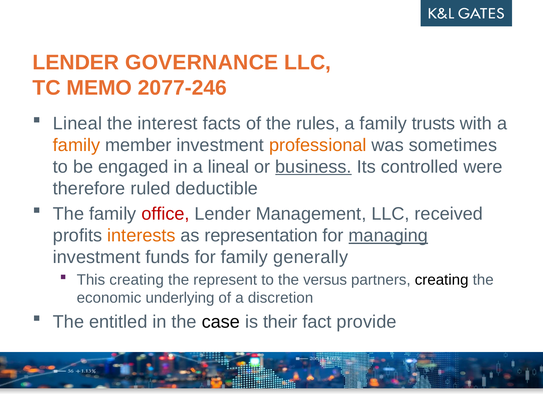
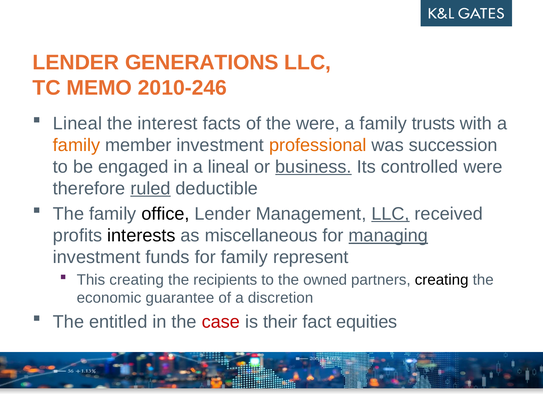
GOVERNANCE: GOVERNANCE -> GENERATIONS
2077-246: 2077-246 -> 2010-246
the rules: rules -> were
sometimes: sometimes -> succession
ruled underline: none -> present
office colour: red -> black
LLC at (390, 214) underline: none -> present
interests colour: orange -> black
representation: representation -> miscellaneous
generally: generally -> represent
represent: represent -> recipients
versus: versus -> owned
underlying: underlying -> guarantee
case colour: black -> red
provide: provide -> equities
